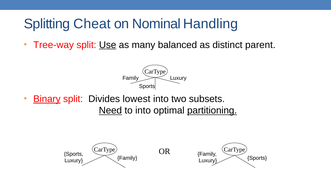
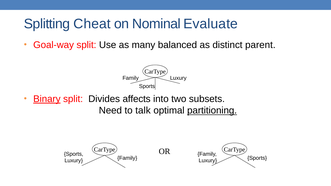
Handling: Handling -> Evaluate
Tree-way: Tree-way -> Goal-way
Use underline: present -> none
lowest: lowest -> affects
Need underline: present -> none
to into: into -> talk
